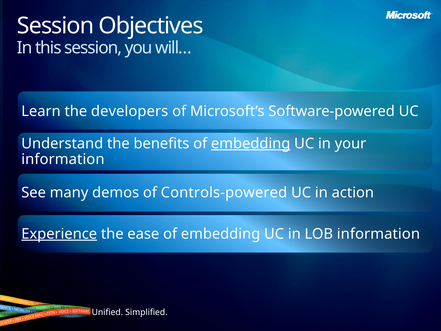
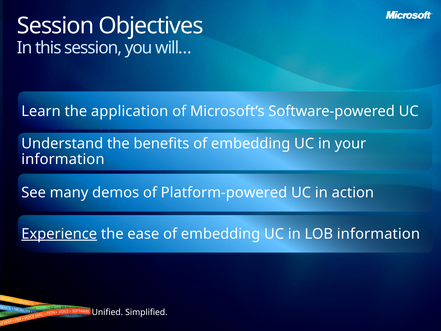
developers: developers -> application
embedding at (251, 143) underline: present -> none
Controls-powered: Controls-powered -> Platform-powered
